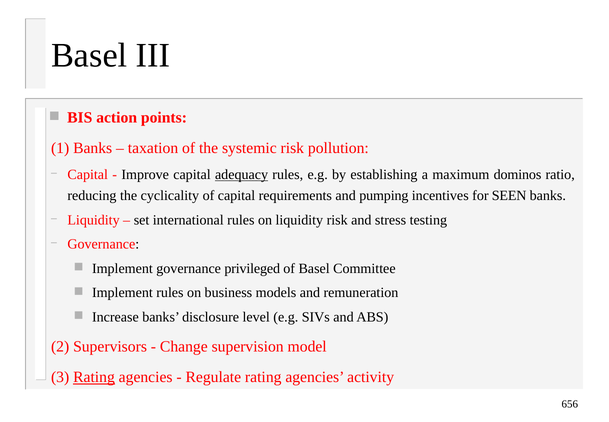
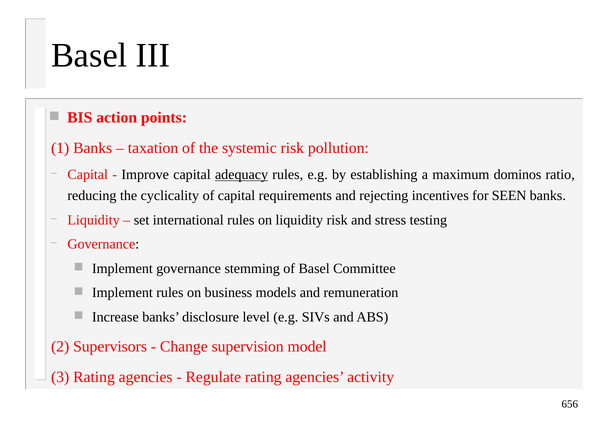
pumping: pumping -> rejecting
privileged: privileged -> stemming
Rating at (94, 377) underline: present -> none
